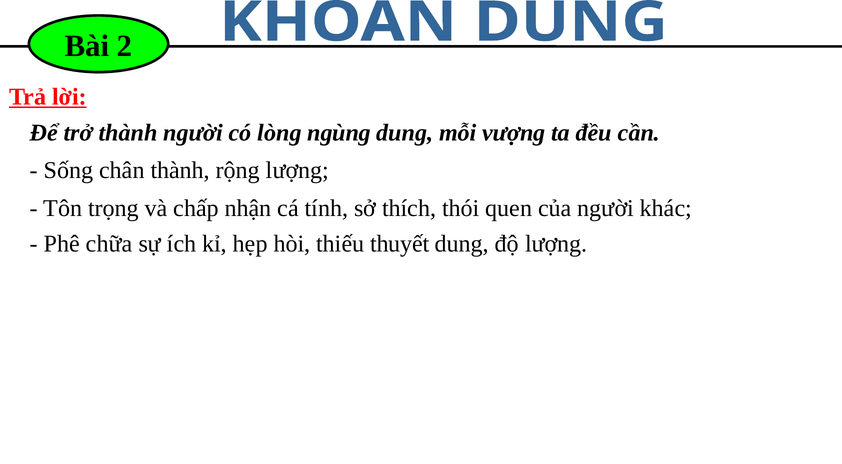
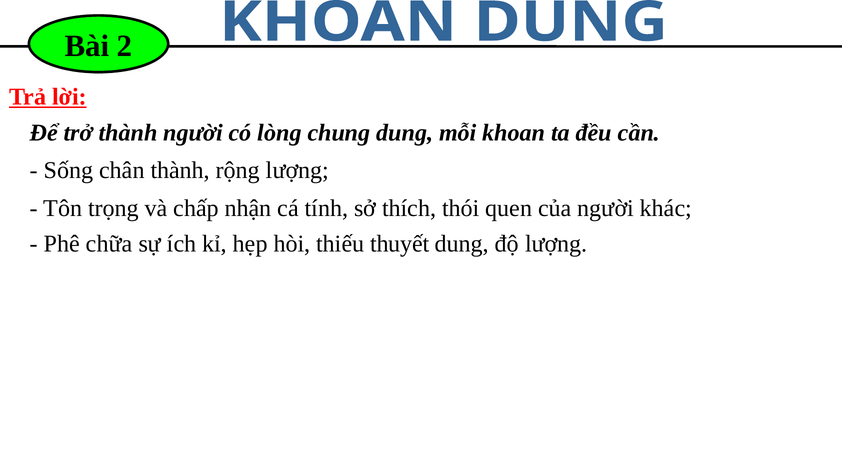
ngùng: ngùng -> chung
vượng: vượng -> khoan
